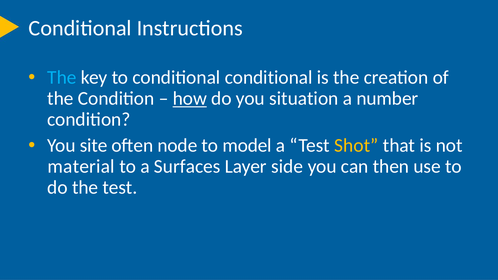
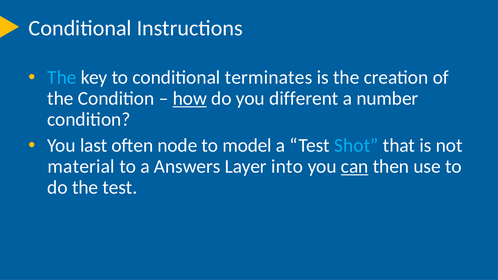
conditional conditional: conditional -> terminates
situation: situation -> different
site: site -> last
Shot colour: yellow -> light blue
Surfaces: Surfaces -> Answers
side: side -> into
can underline: none -> present
